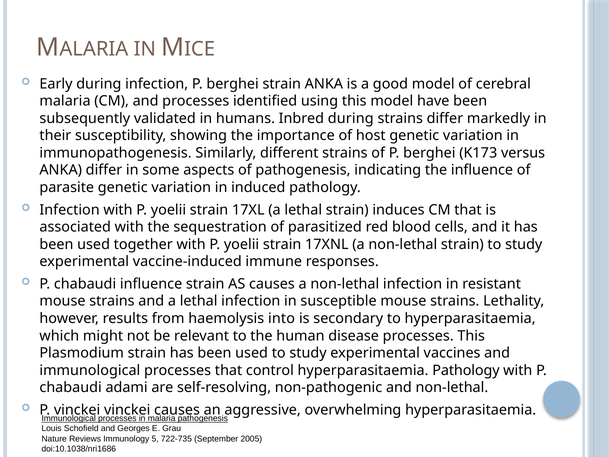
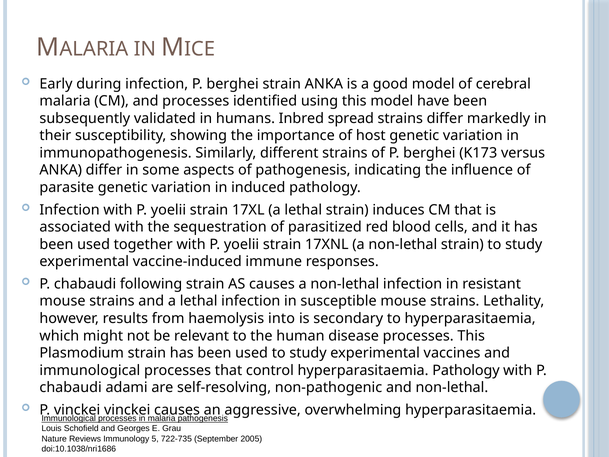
Inbred during: during -> spread
chabaudi influence: influence -> following
